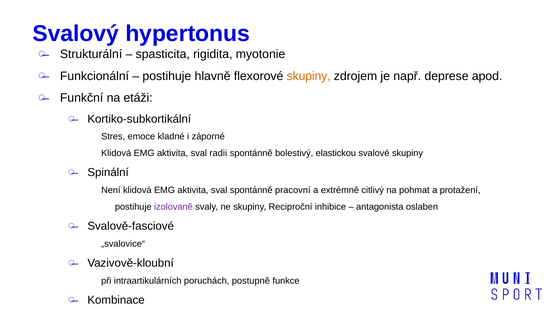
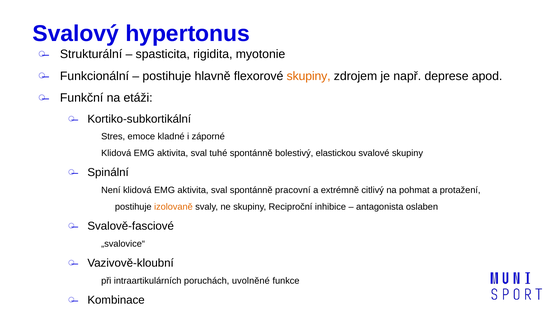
radii: radii -> tuhé
izolovaně colour: purple -> orange
postupně: postupně -> uvolněné
